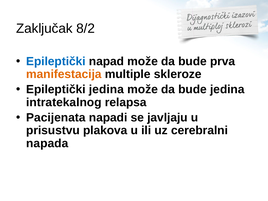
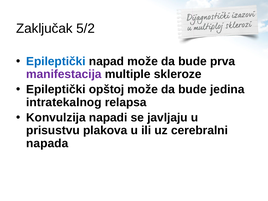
8/2: 8/2 -> 5/2
manifestacija colour: orange -> purple
Epileptički jedina: jedina -> opštoj
Pacijenata: Pacijenata -> Konvulzija
